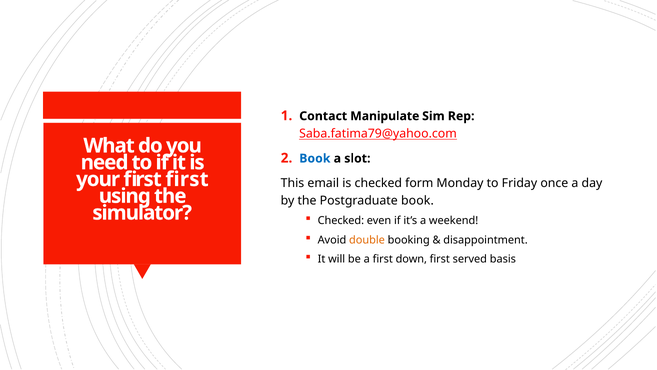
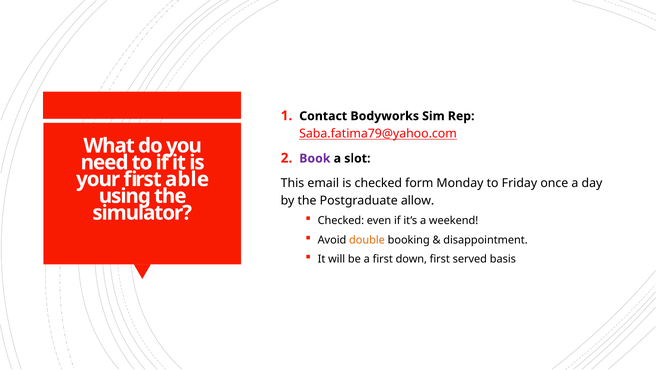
Manipulate: Manipulate -> Bodyworks
Book at (315, 158) colour: blue -> purple
first first: first -> able
Postgraduate book: book -> allow
